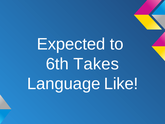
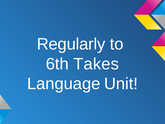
Expected: Expected -> Regularly
Like: Like -> Unit
